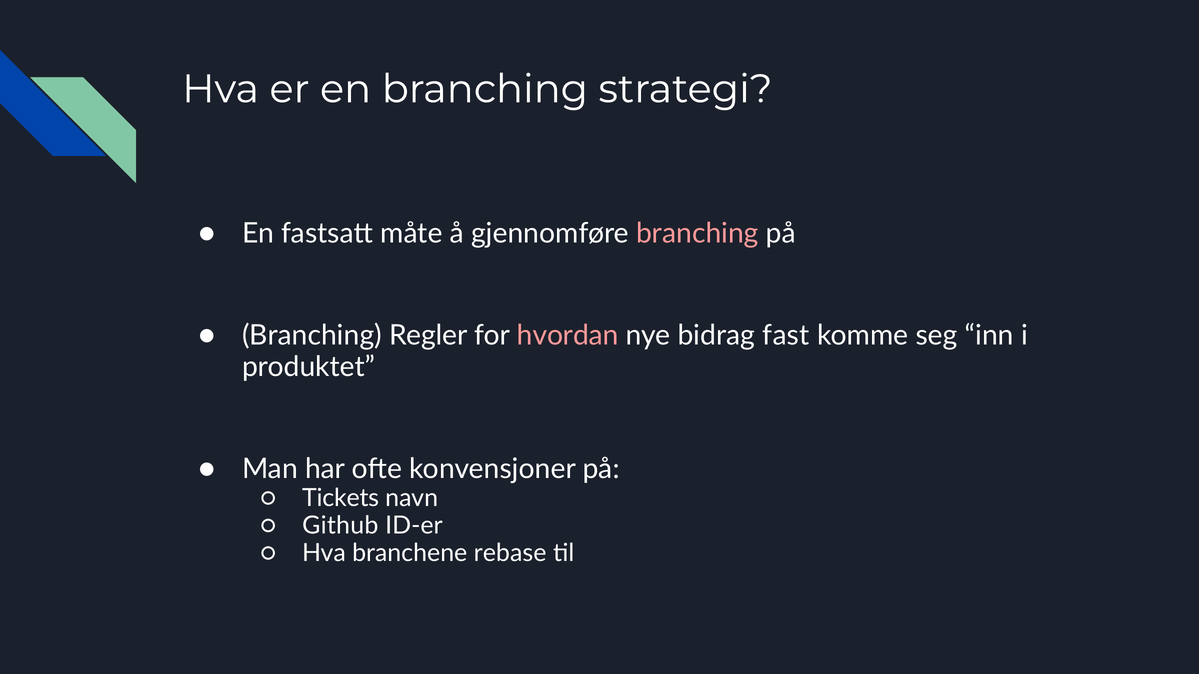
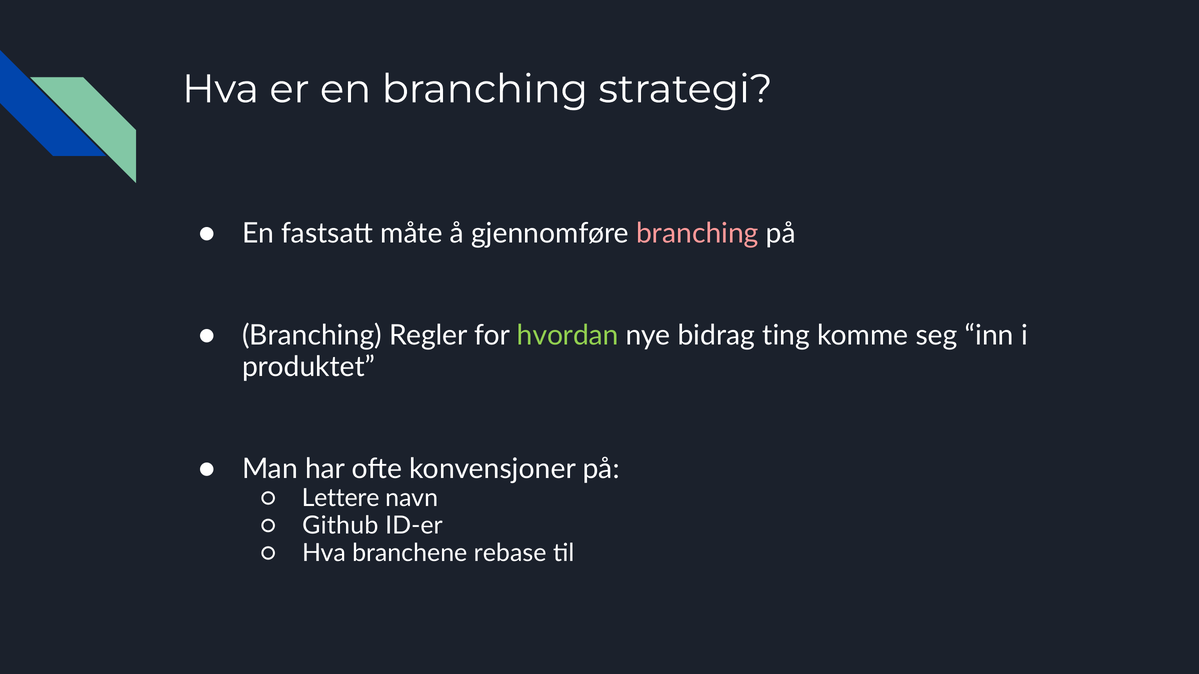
hvordan colour: pink -> light green
fast: fast -> ting
Tickets: Tickets -> Lettere
